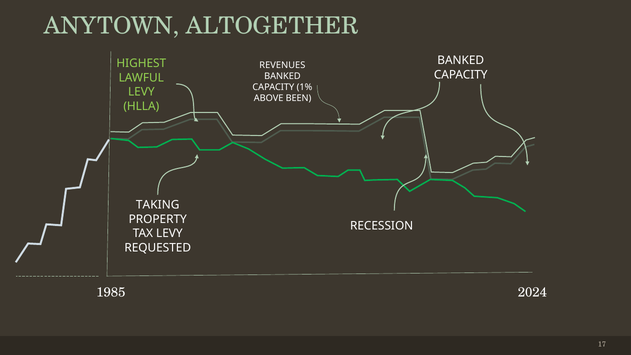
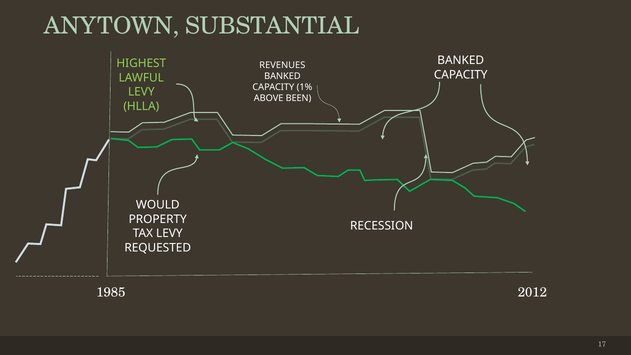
ALTOGETHER: ALTOGETHER -> SUBSTANTIAL
TAKING: TAKING -> WOULD
2024: 2024 -> 2012
